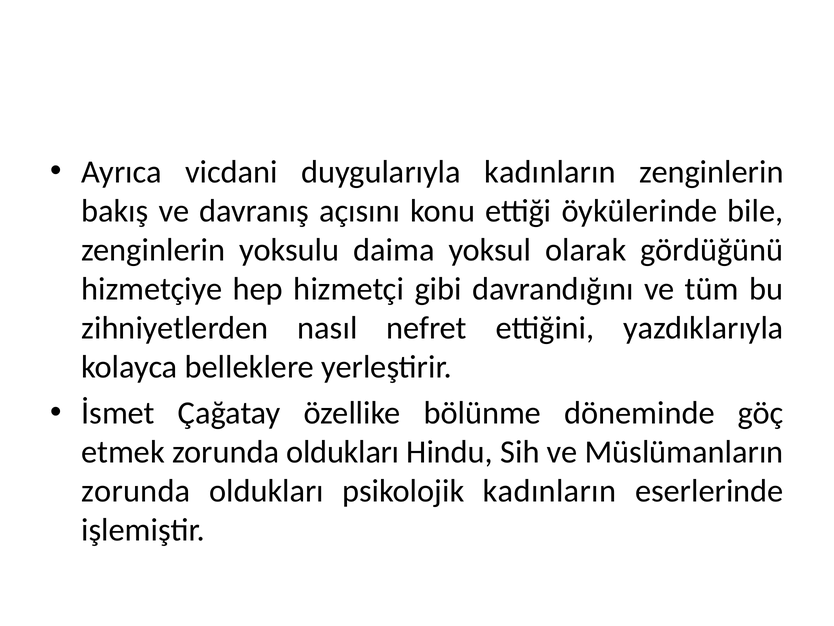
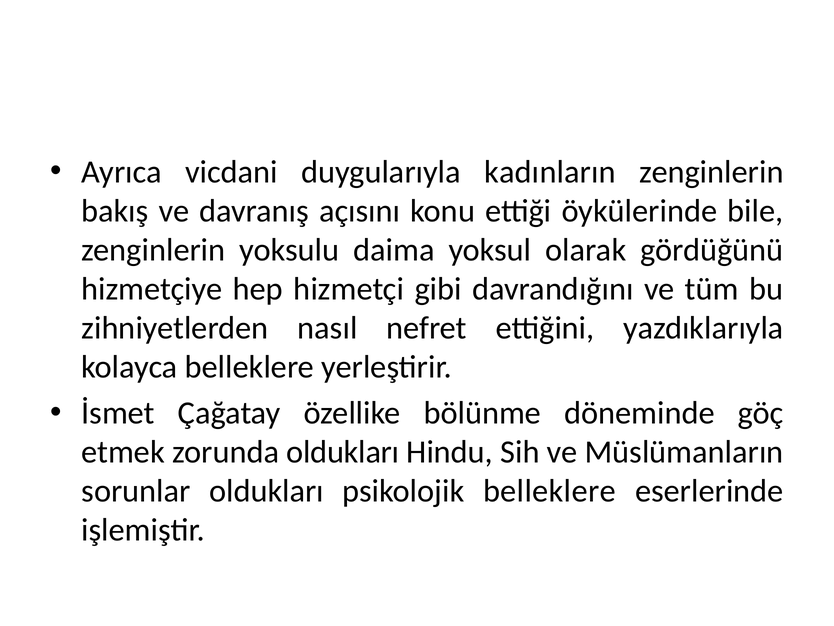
zorunda at (136, 491): zorunda -> sorunlar
psikolojik kadınların: kadınların -> belleklere
